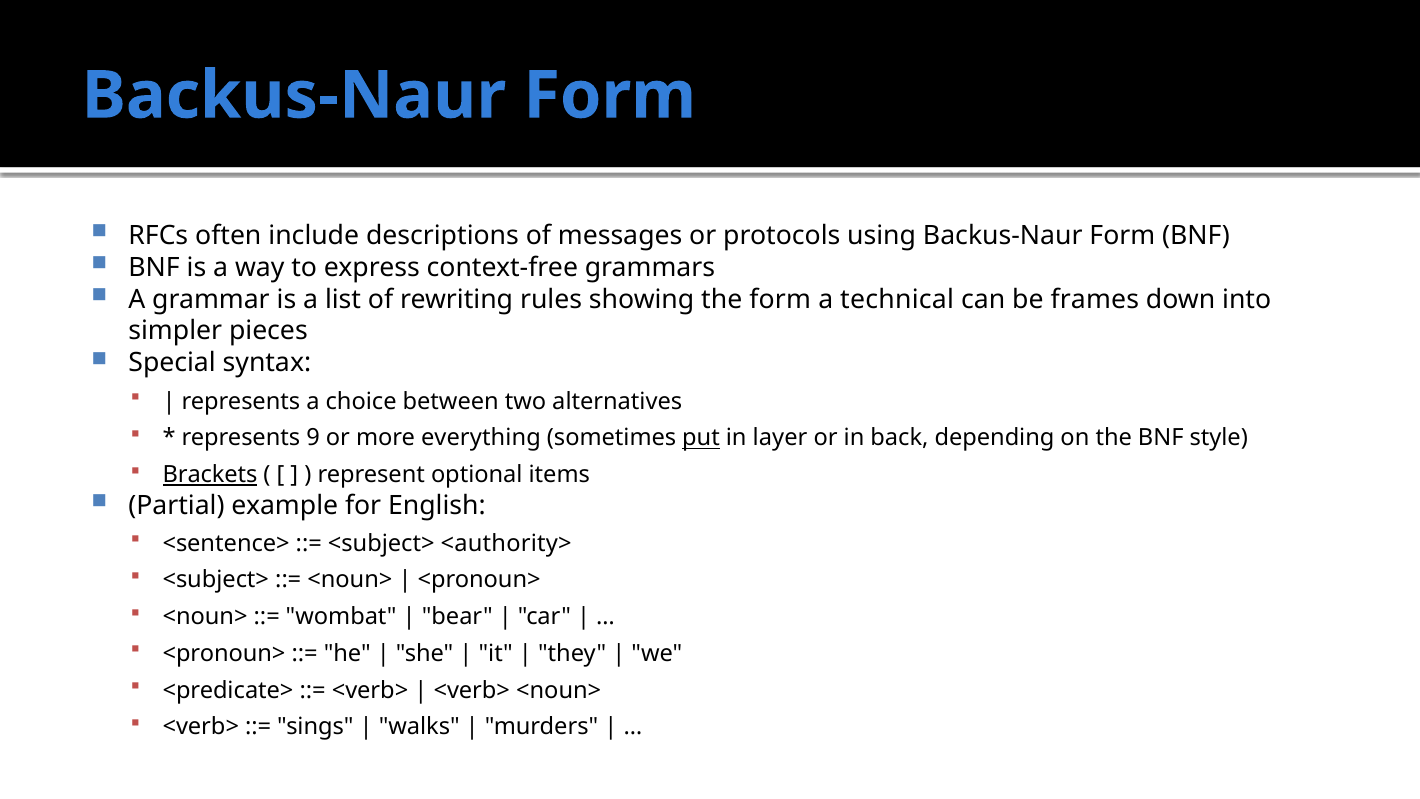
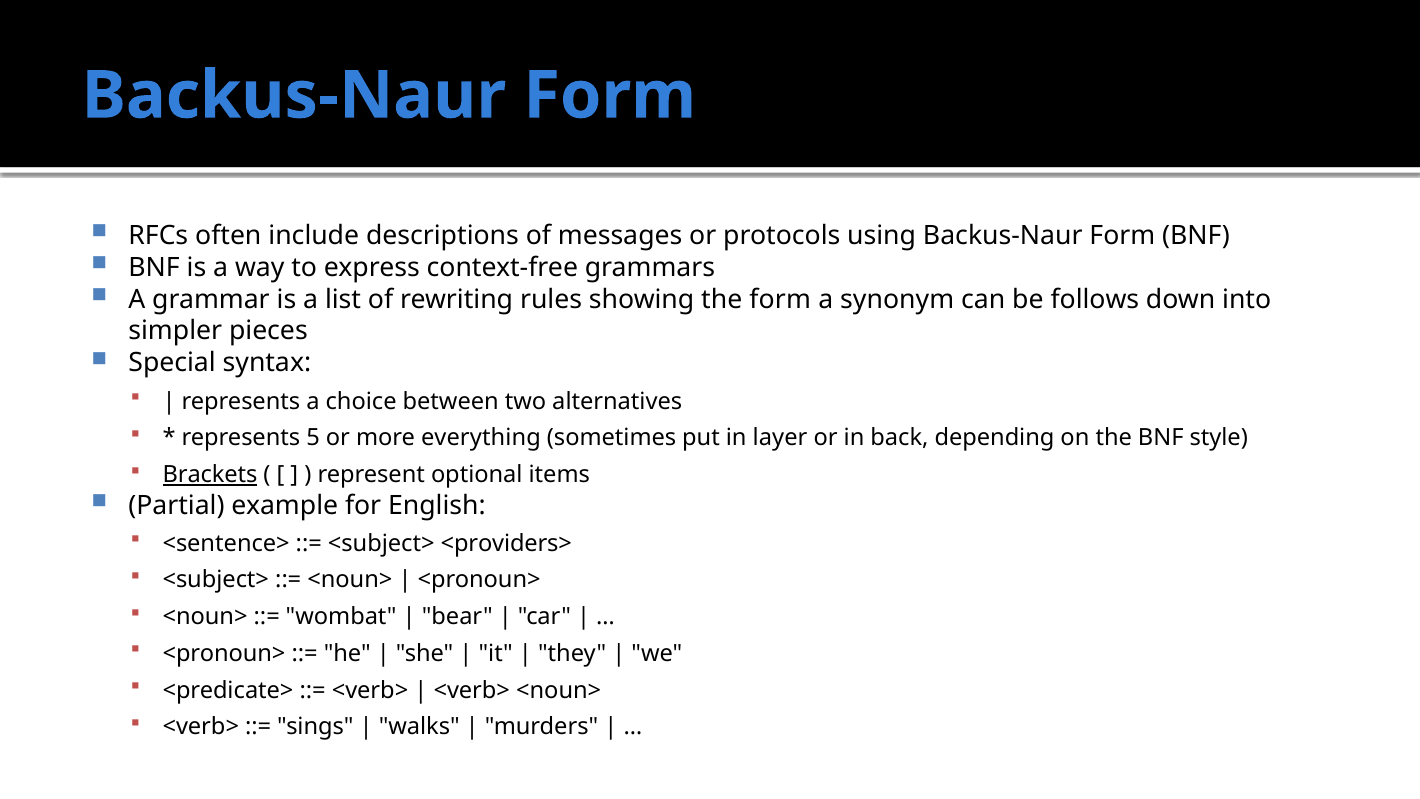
technical: technical -> synonym
frames: frames -> follows
9: 9 -> 5
put underline: present -> none
<authority>: <authority> -> <providers>
